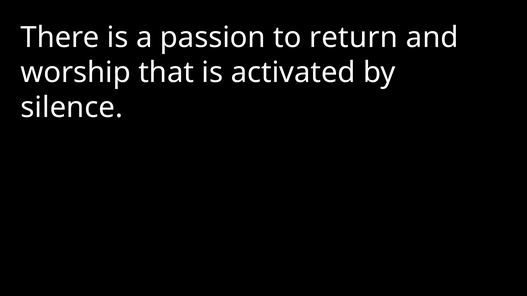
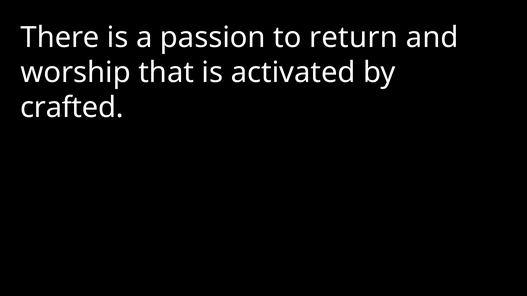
silence: silence -> crafted
